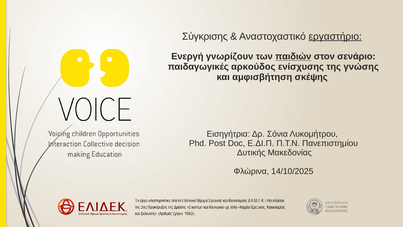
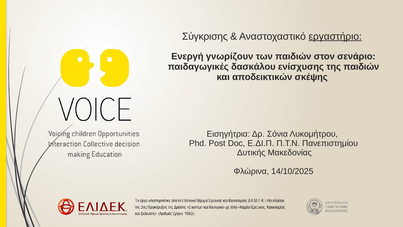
παιδιών at (293, 56) underline: present -> none
αρκούδος: αρκούδος -> δασκάλου
της γνώσης: γνώσης -> παιδιών
αμφισβήτηση: αμφισβήτηση -> αποδεικτικών
